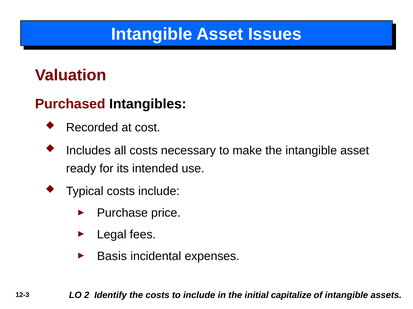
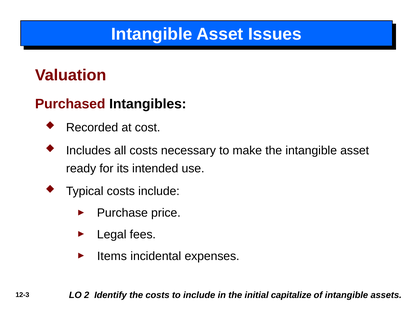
Basis: Basis -> Items
